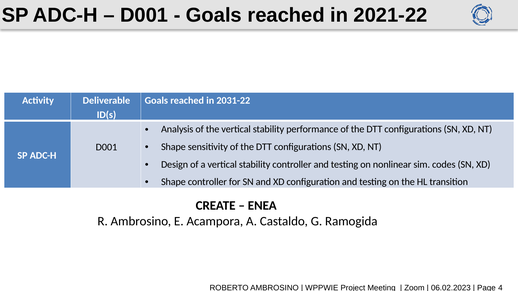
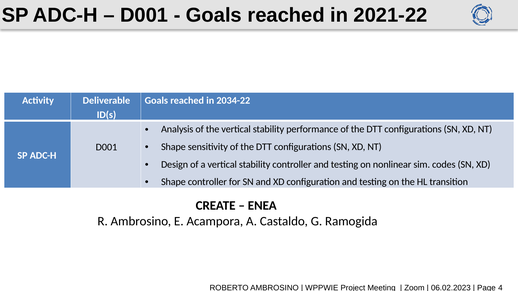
2031-22: 2031-22 -> 2034-22
